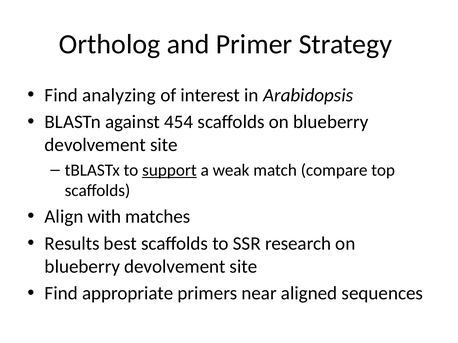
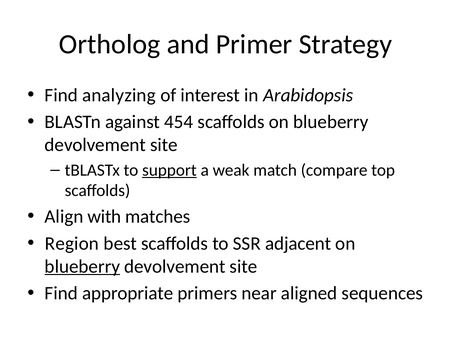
Results: Results -> Region
research: research -> adjacent
blueberry at (82, 267) underline: none -> present
